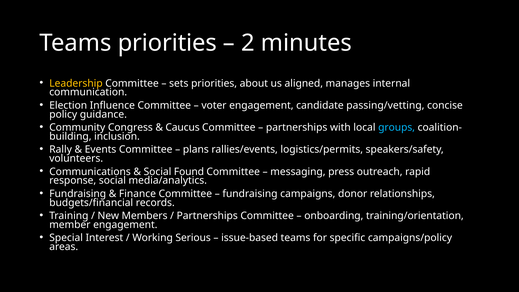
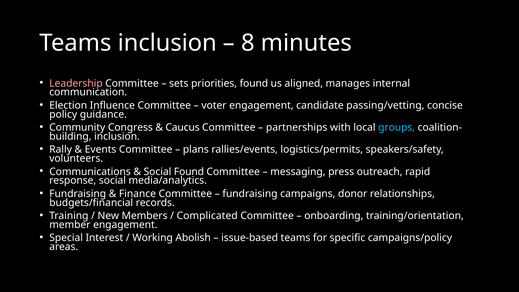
Teams priorities: priorities -> inclusion
2: 2 -> 8
Leadership colour: yellow -> pink
priorities about: about -> found
Partnerships at (207, 216): Partnerships -> Complicated
Serious: Serious -> Abolish
